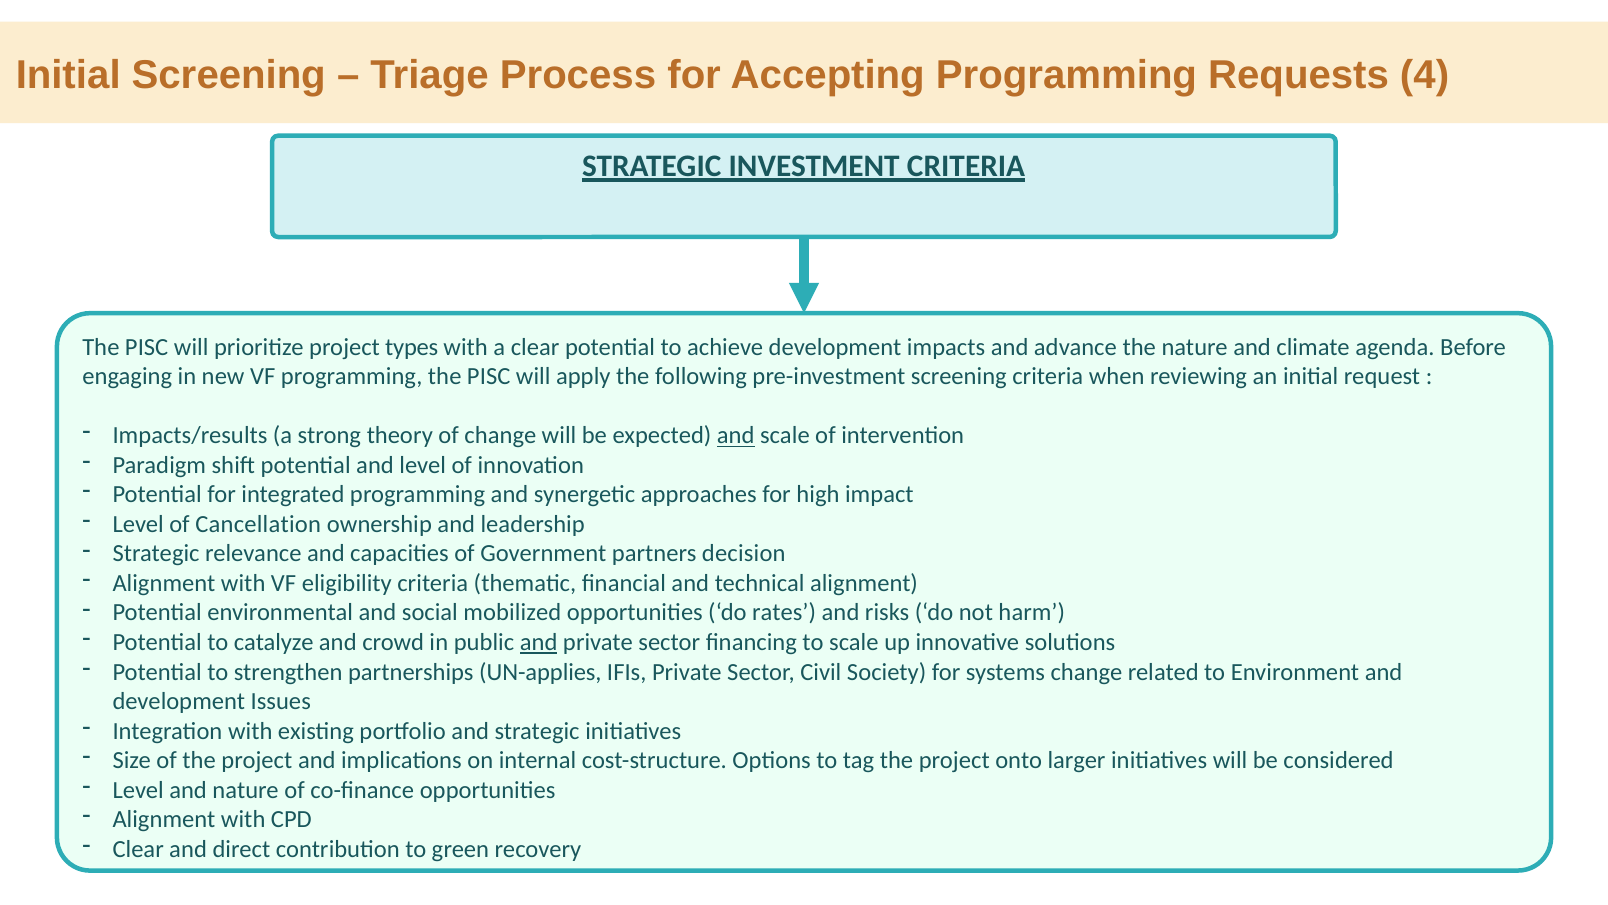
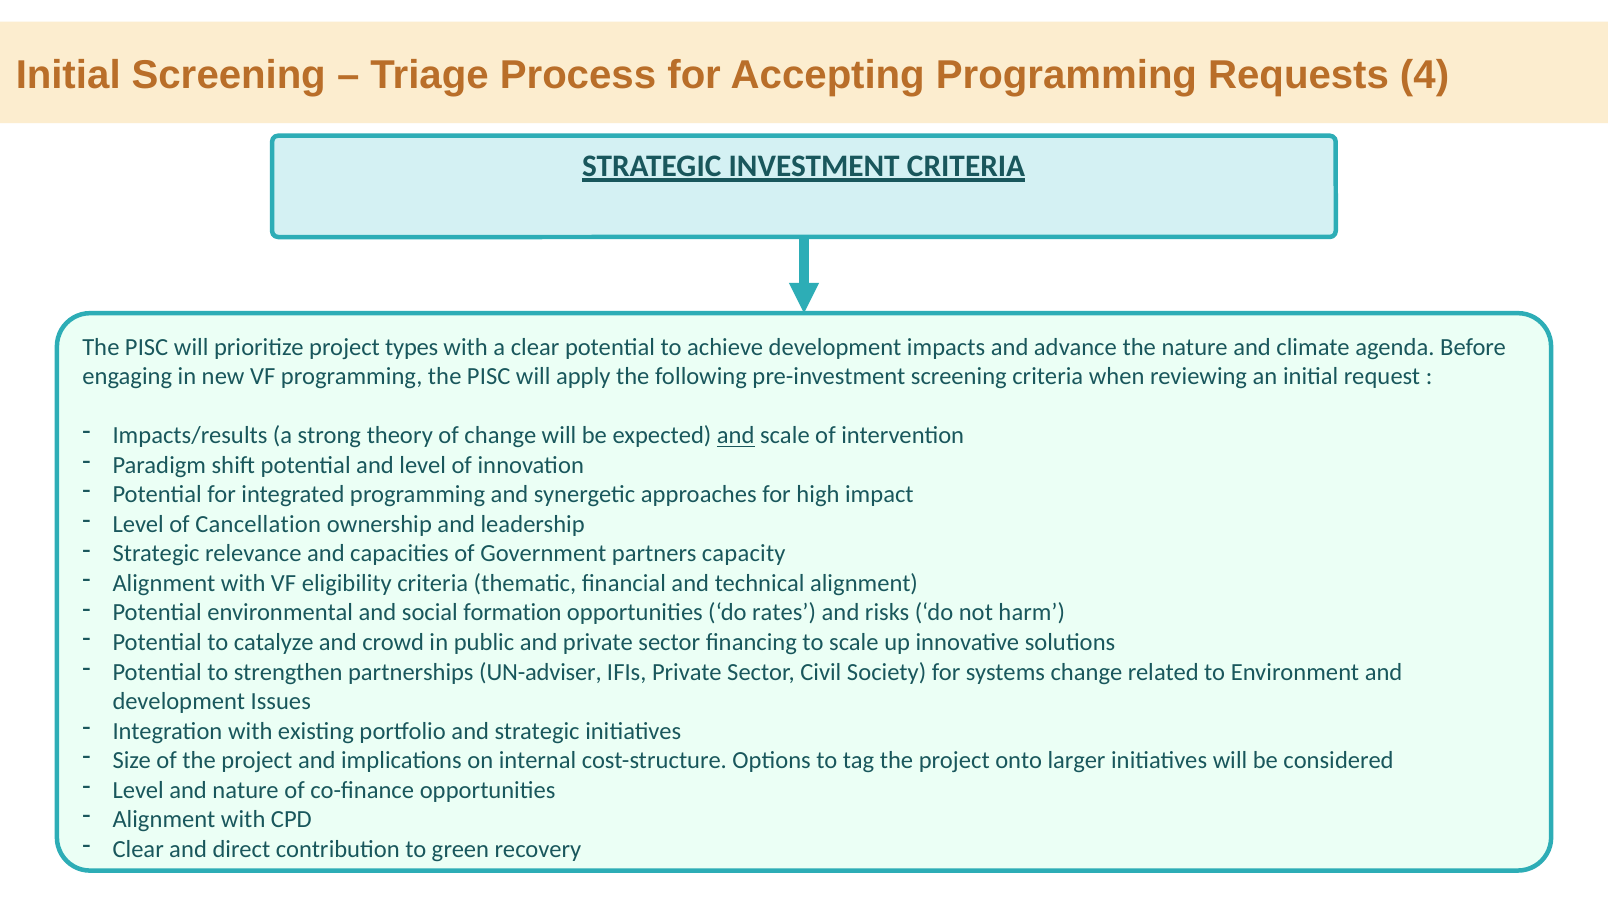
decision: decision -> capacity
mobilized: mobilized -> formation
and at (539, 642) underline: present -> none
UN-applies: UN-applies -> UN-adviser
